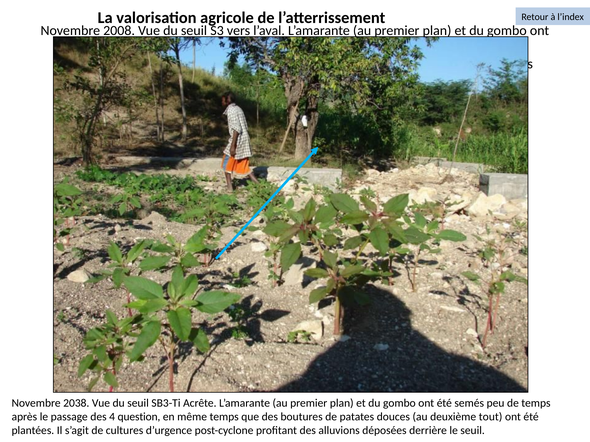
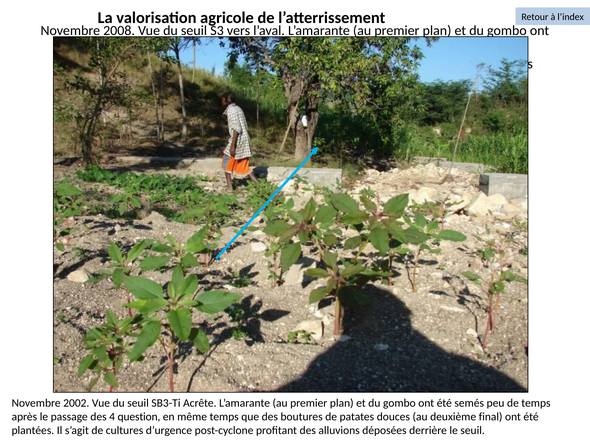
2038: 2038 -> 2002
tout: tout -> final
